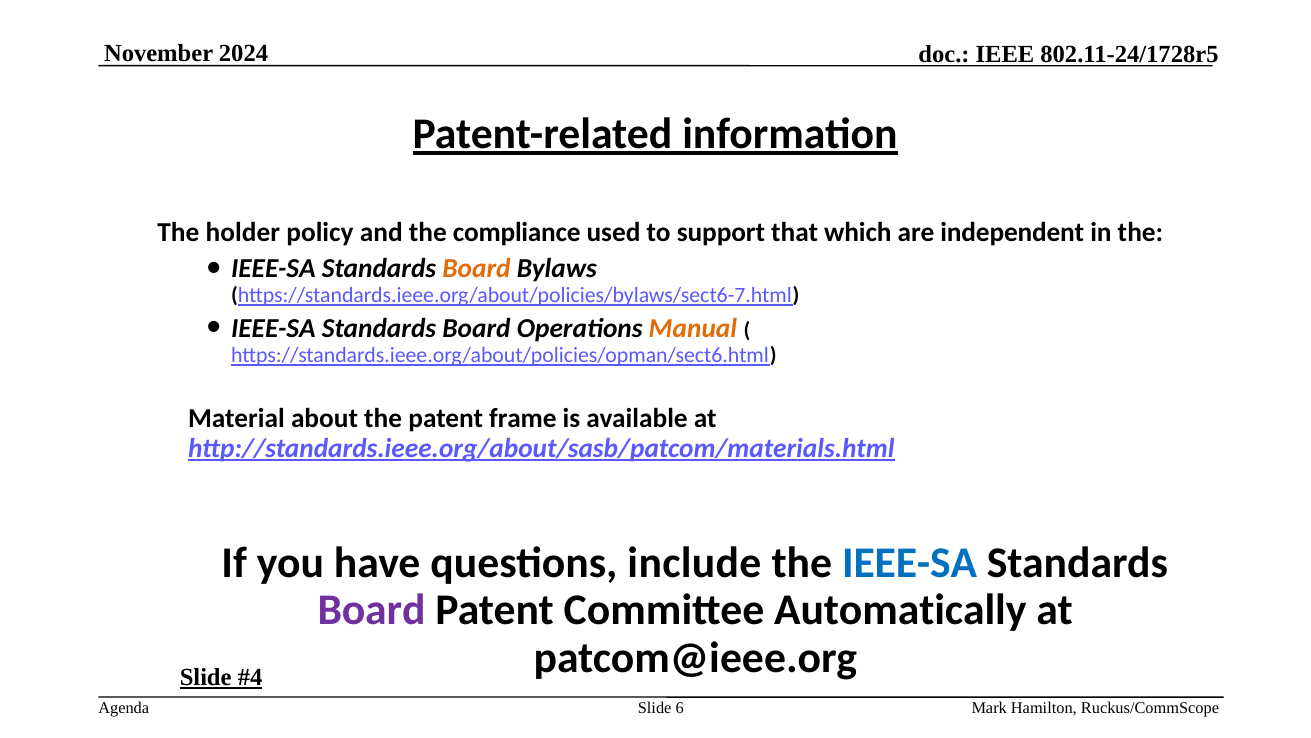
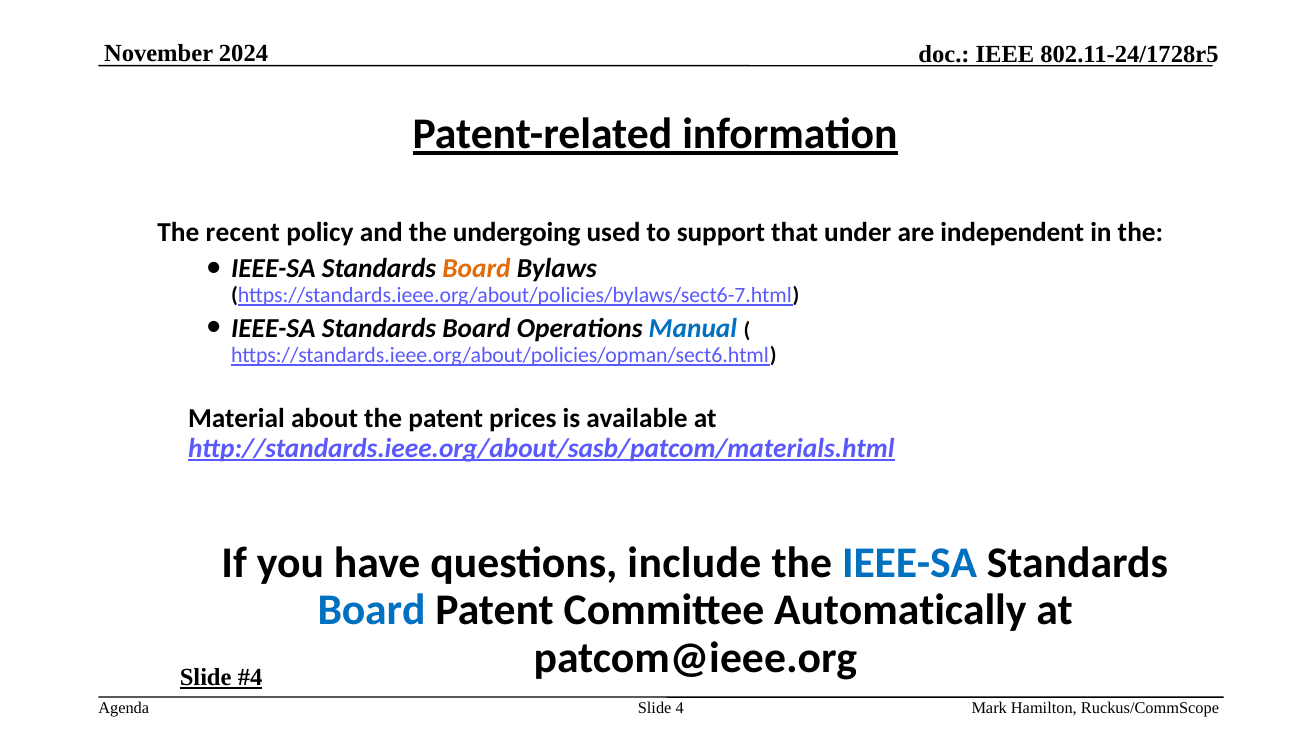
holder: holder -> recent
compliance: compliance -> undergoing
which: which -> under
Manual colour: orange -> blue
frame: frame -> prices
Board at (371, 610) colour: purple -> blue
6: 6 -> 4
